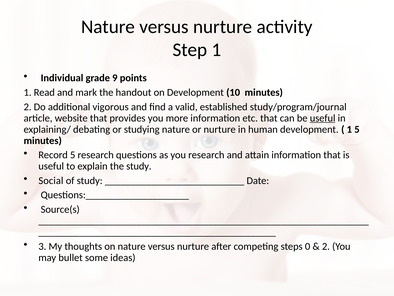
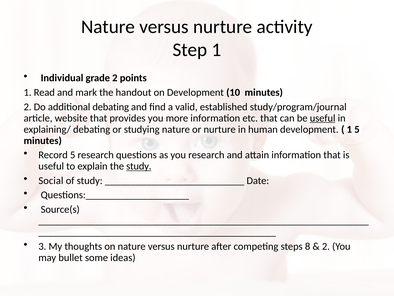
grade 9: 9 -> 2
additional vigorous: vigorous -> debating
study at (139, 166) underline: none -> present
0: 0 -> 8
